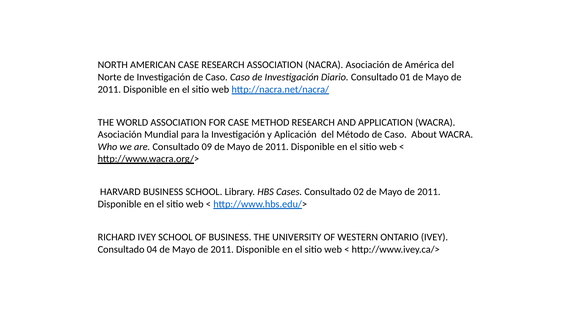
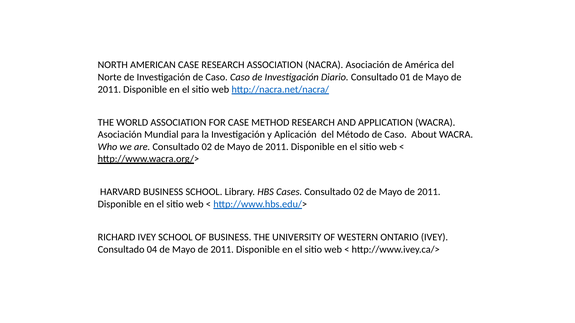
are Consultado 09: 09 -> 02
